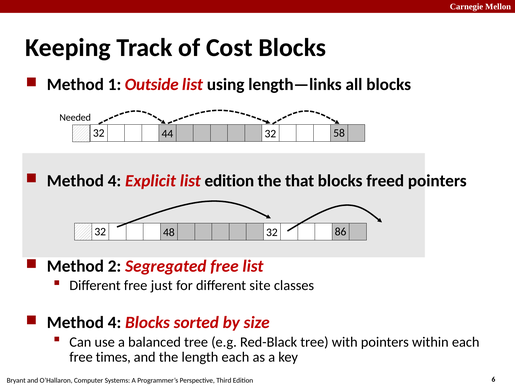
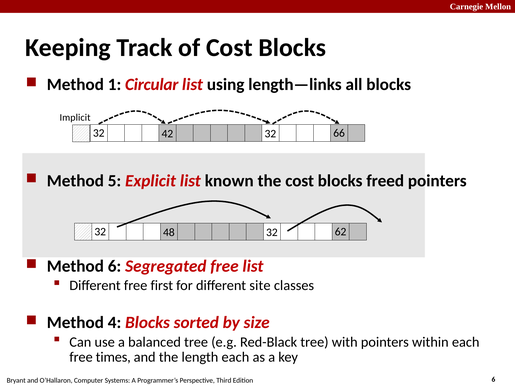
Outside: Outside -> Circular
Needed: Needed -> Implicit
44: 44 -> 42
58: 58 -> 66
4 at (114, 181): 4 -> 5
list edition: edition -> known
the that: that -> cost
86: 86 -> 62
Method 2: 2 -> 6
just: just -> first
